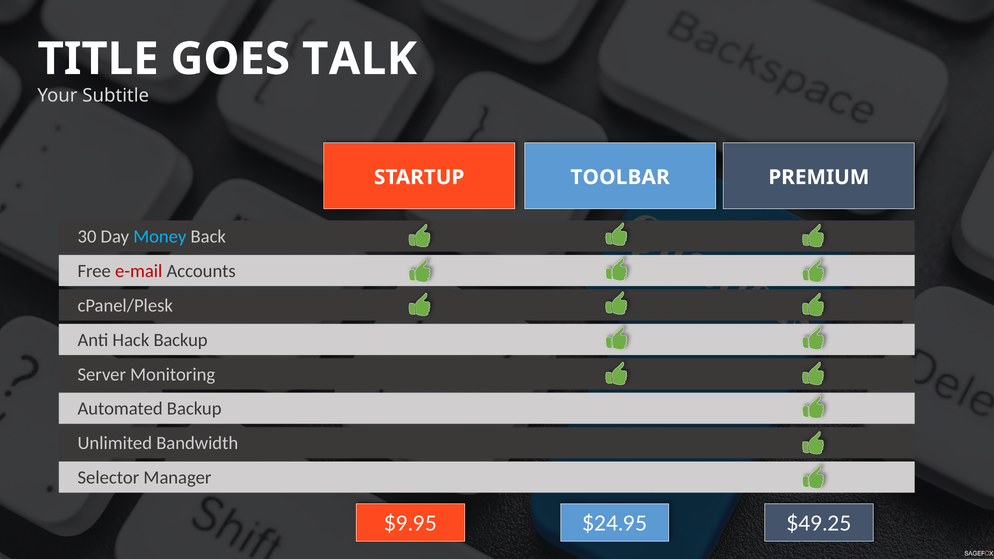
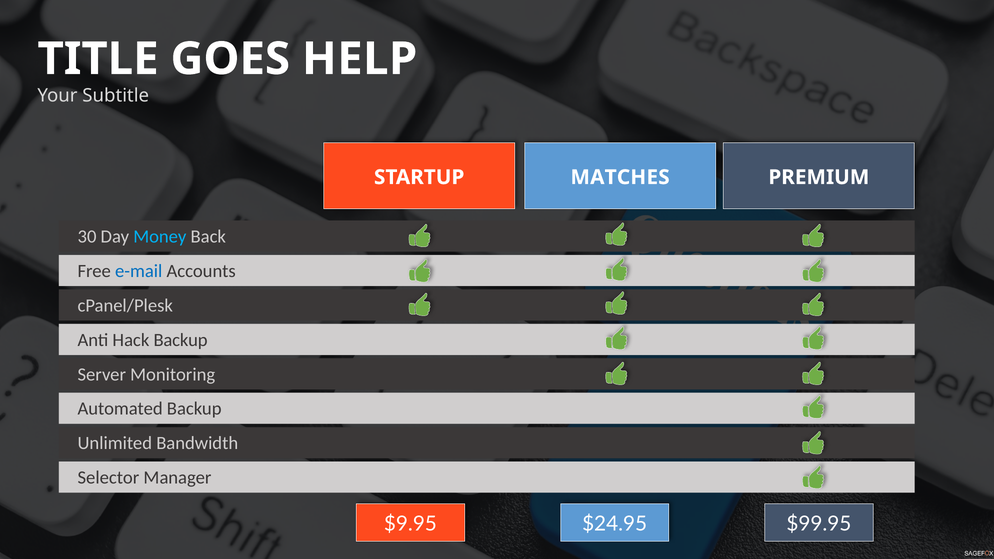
TALK: TALK -> HELP
TOOLBAR: TOOLBAR -> MATCHES
e-mail colour: red -> blue
$49.25: $49.25 -> $99.95
